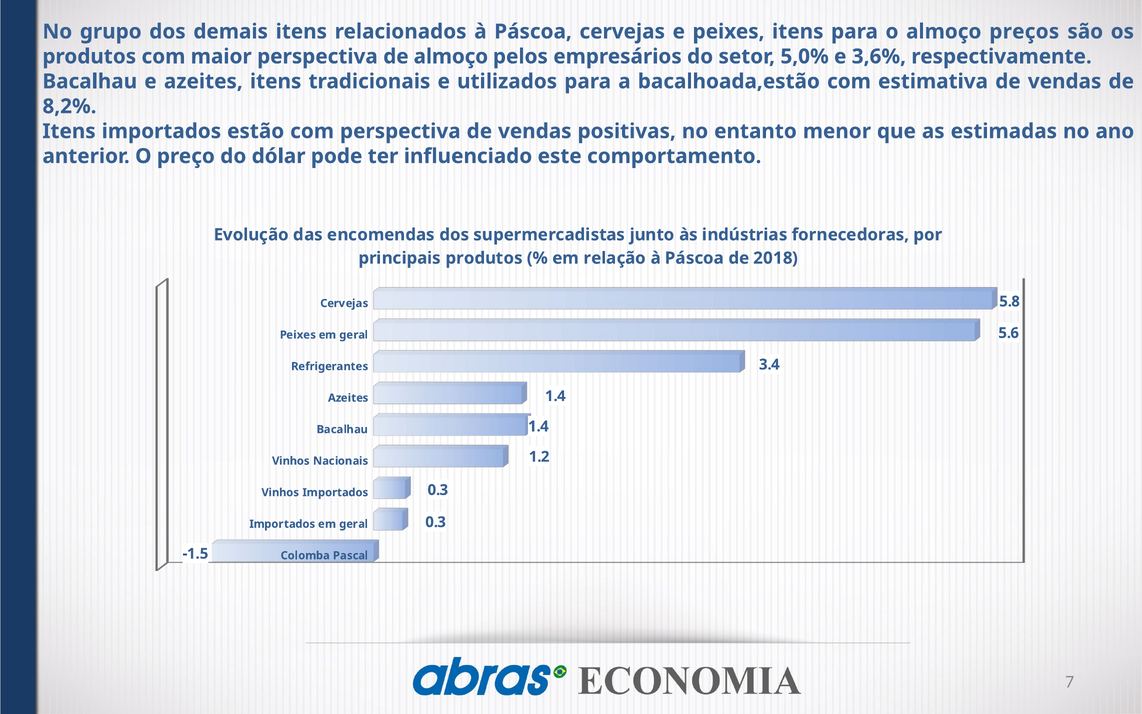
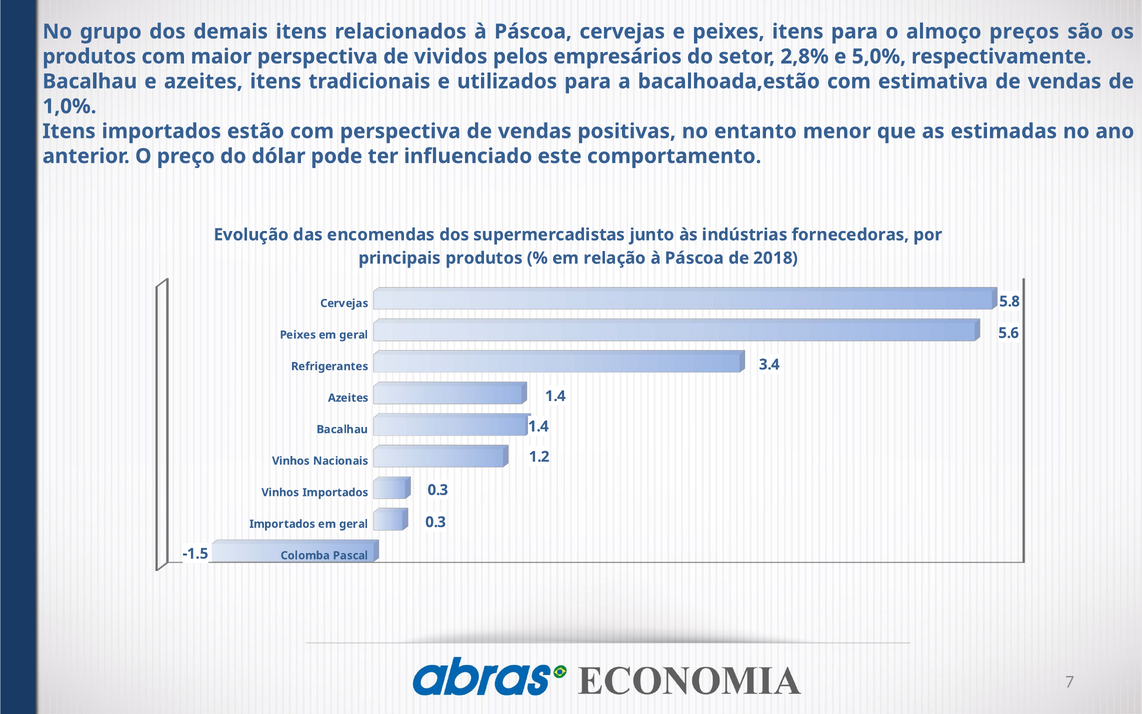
de almoço: almoço -> vividos
5,0%: 5,0% -> 2,8%
3,6%: 3,6% -> 5,0%
8,2%: 8,2% -> 1,0%
